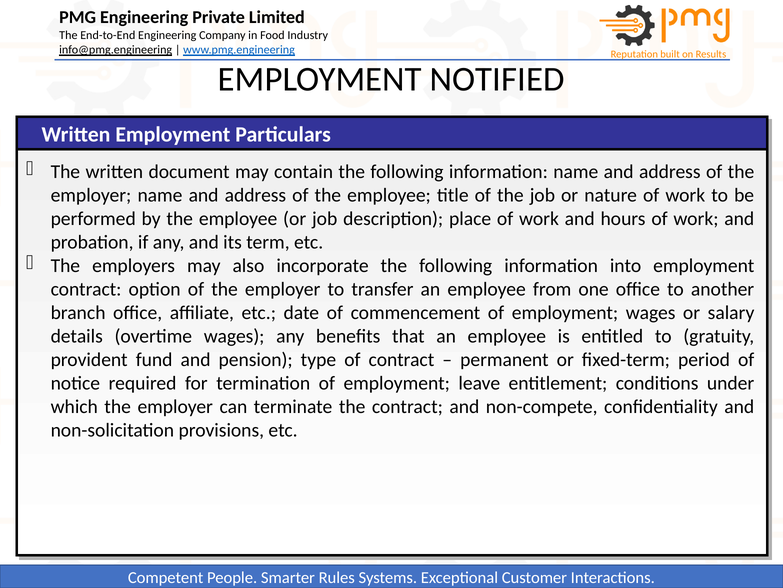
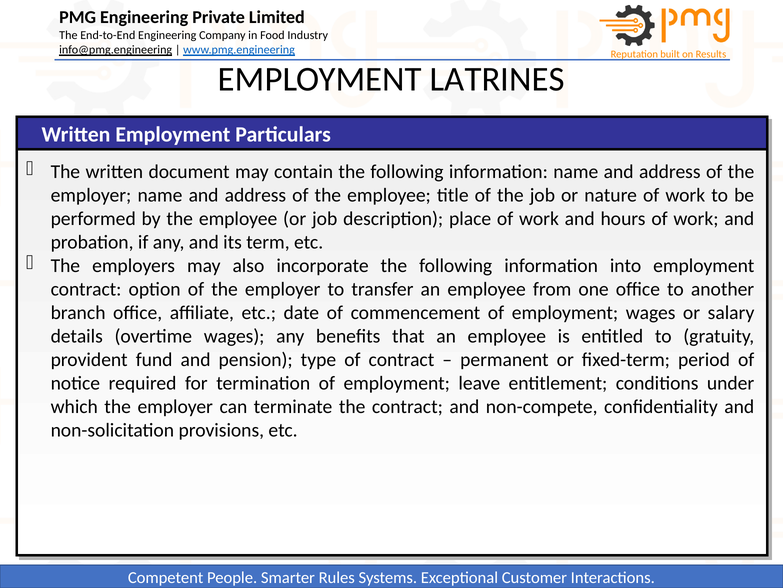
NOTIFIED: NOTIFIED -> LATRINES
